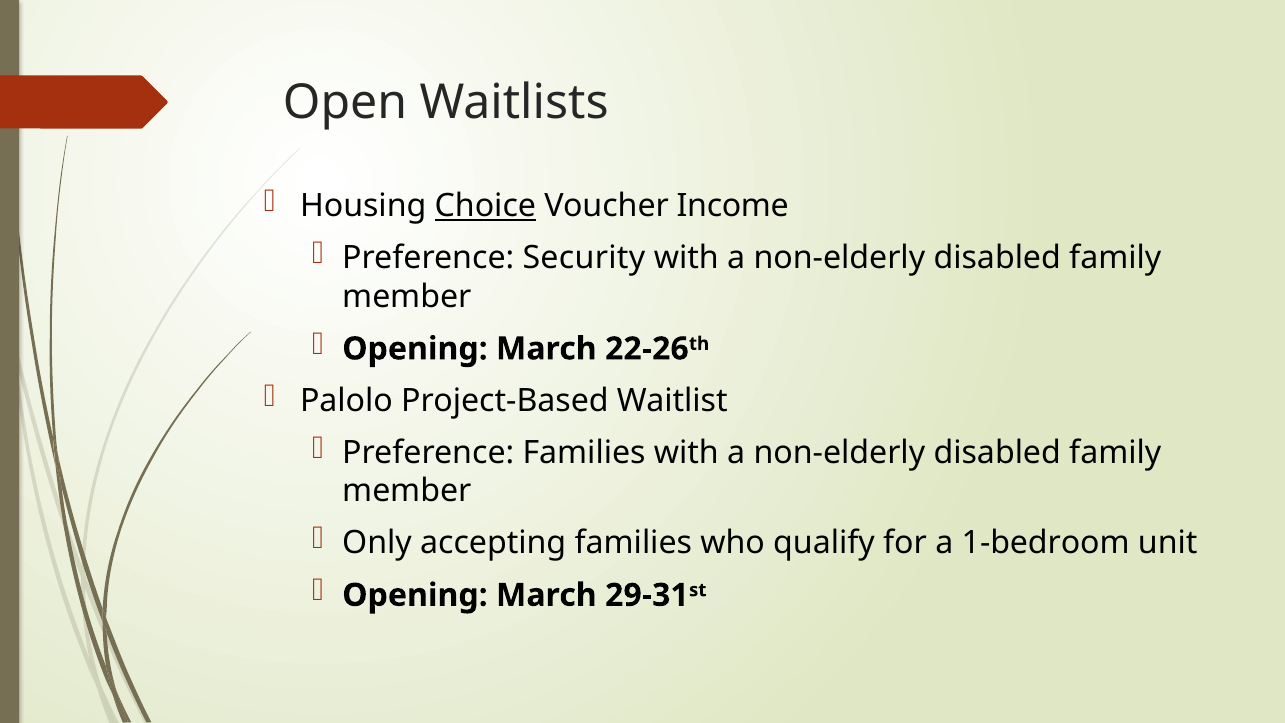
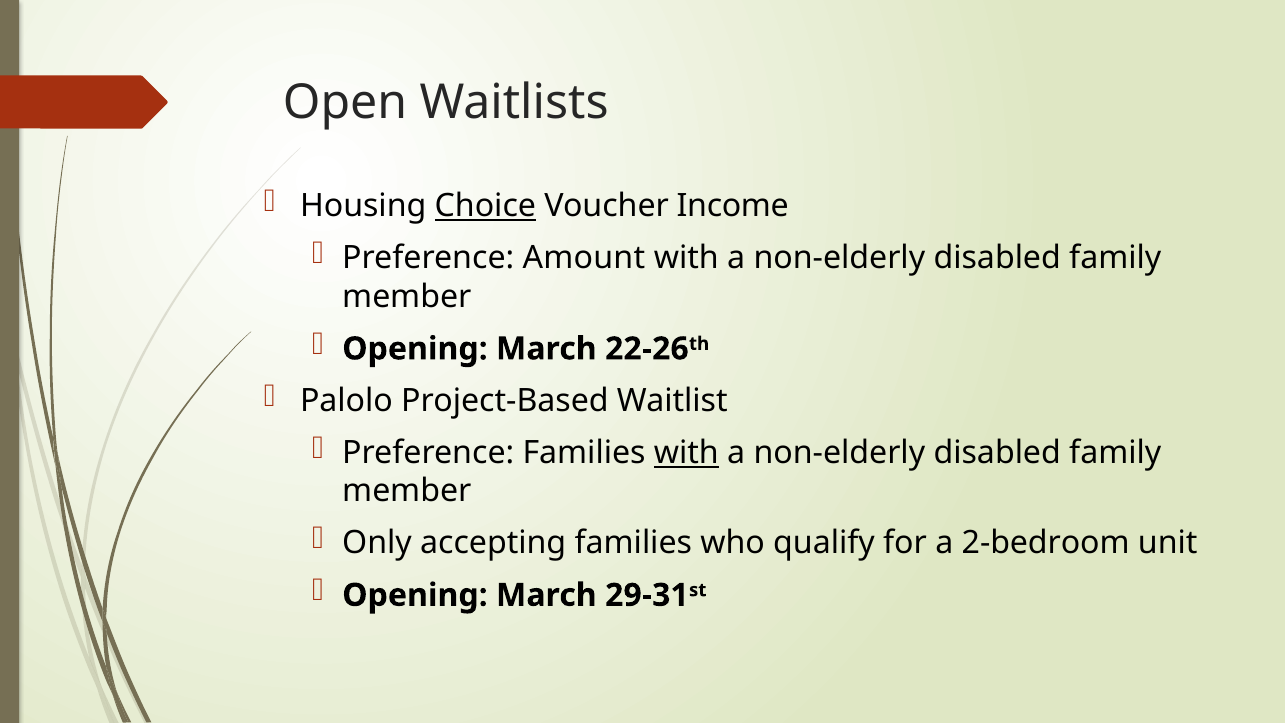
Security: Security -> Amount
with at (686, 453) underline: none -> present
1-bedroom: 1-bedroom -> 2-bedroom
